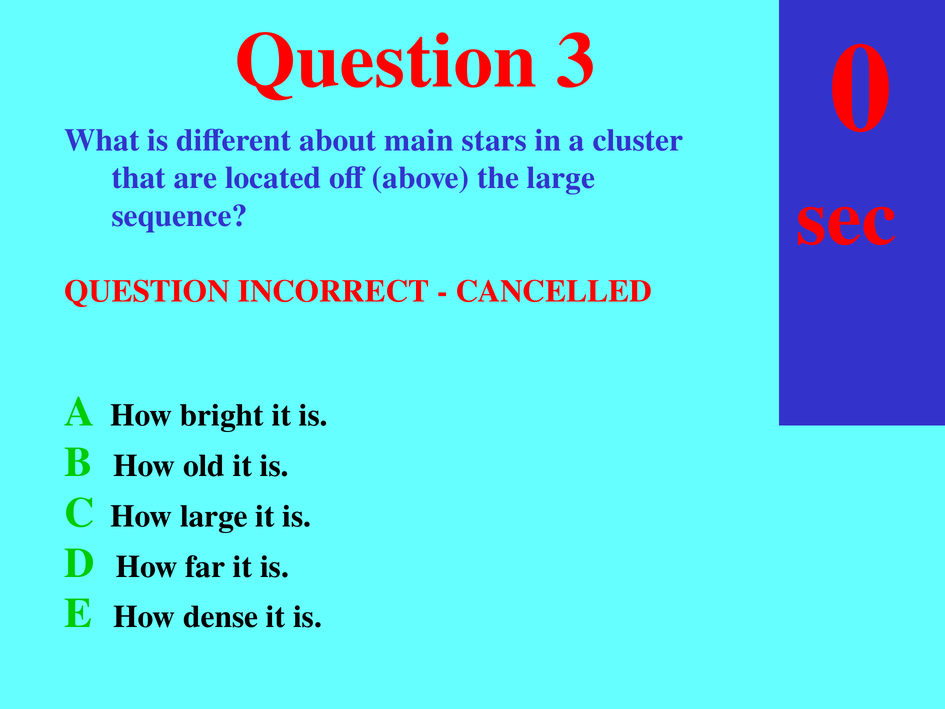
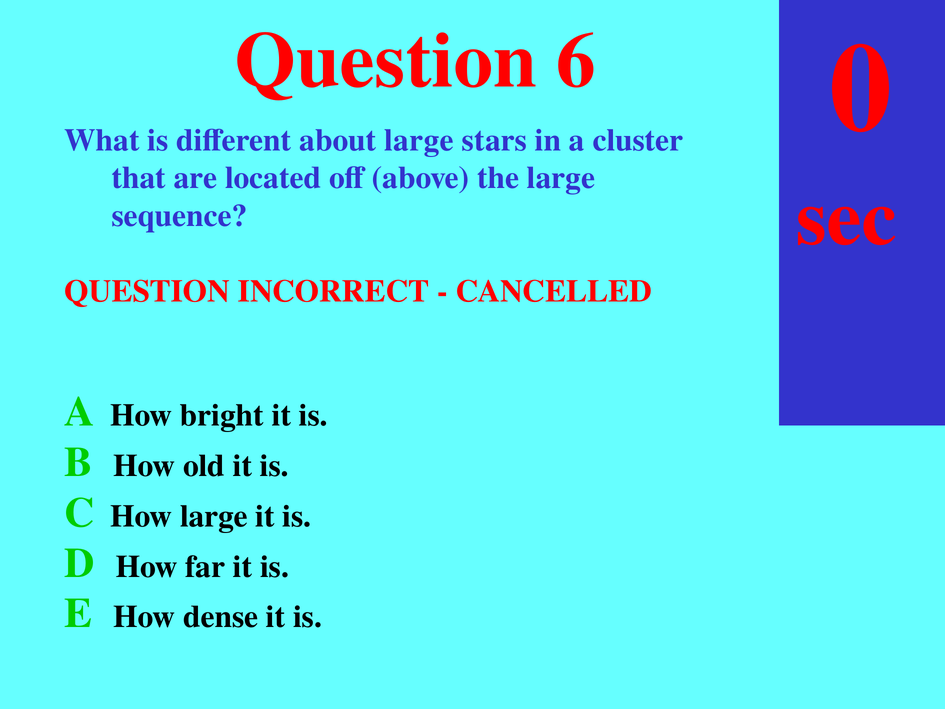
Question 3: 3 -> 6
about main: main -> large
